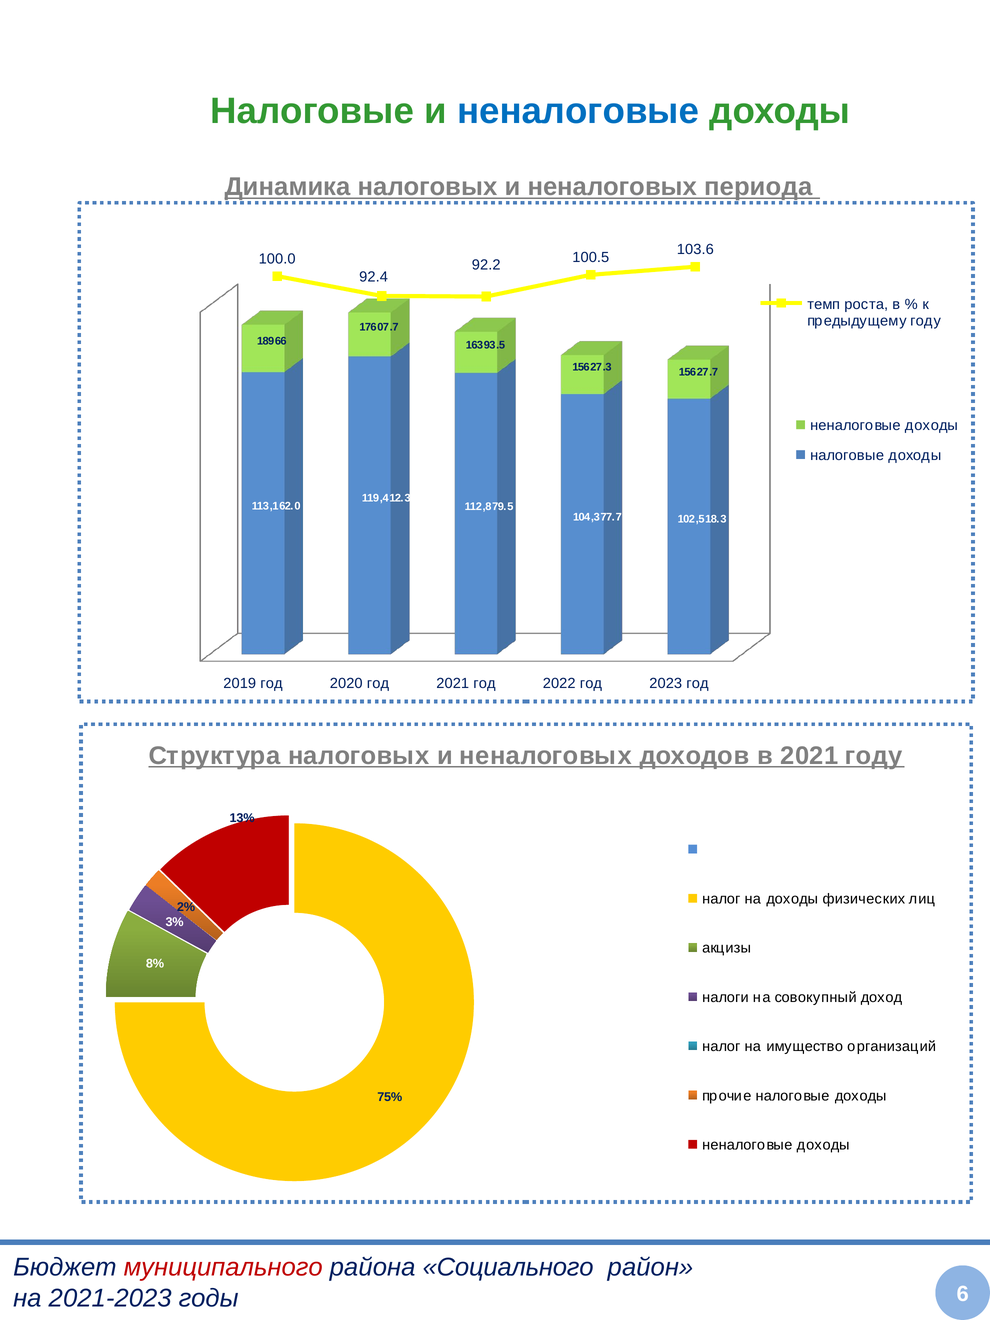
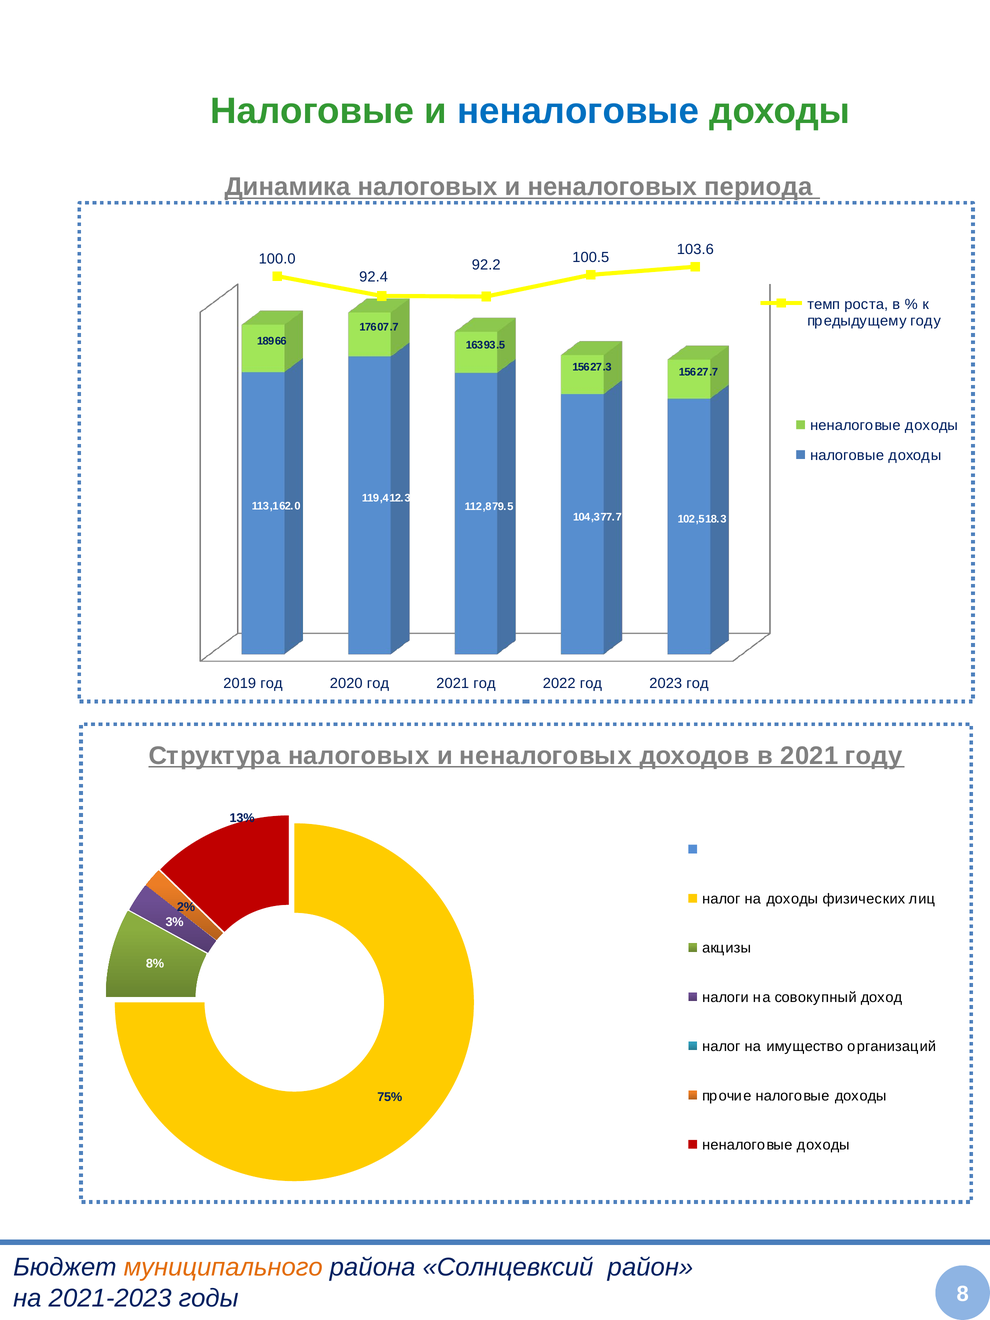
муниципального colour: red -> orange
Социального: Социального -> Солнцевксий
6: 6 -> 8
